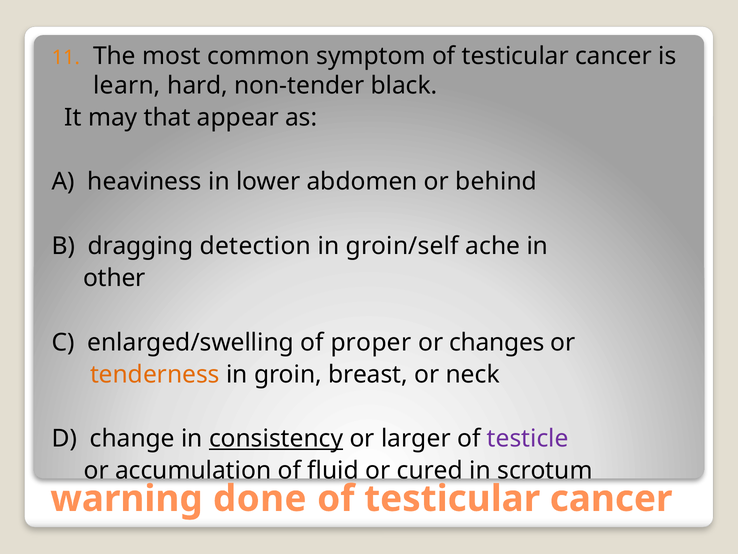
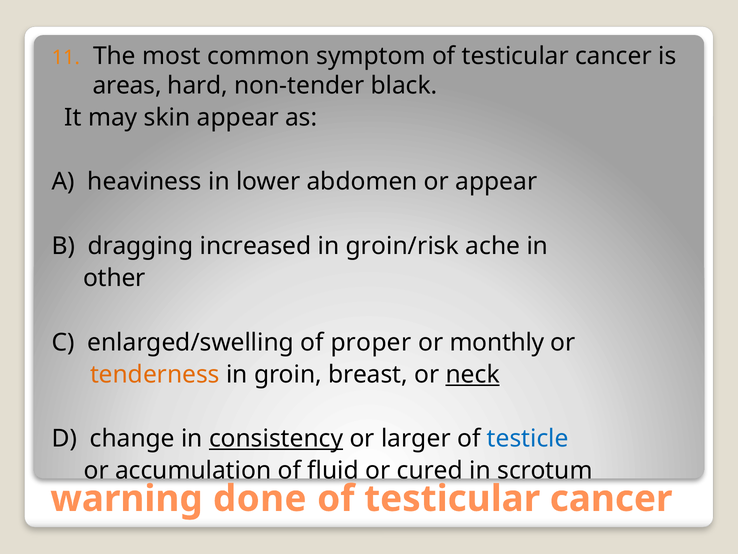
learn: learn -> areas
that: that -> skin
or behind: behind -> appear
detection: detection -> increased
groin/self: groin/self -> groin/risk
changes: changes -> monthly
neck underline: none -> present
testicle colour: purple -> blue
